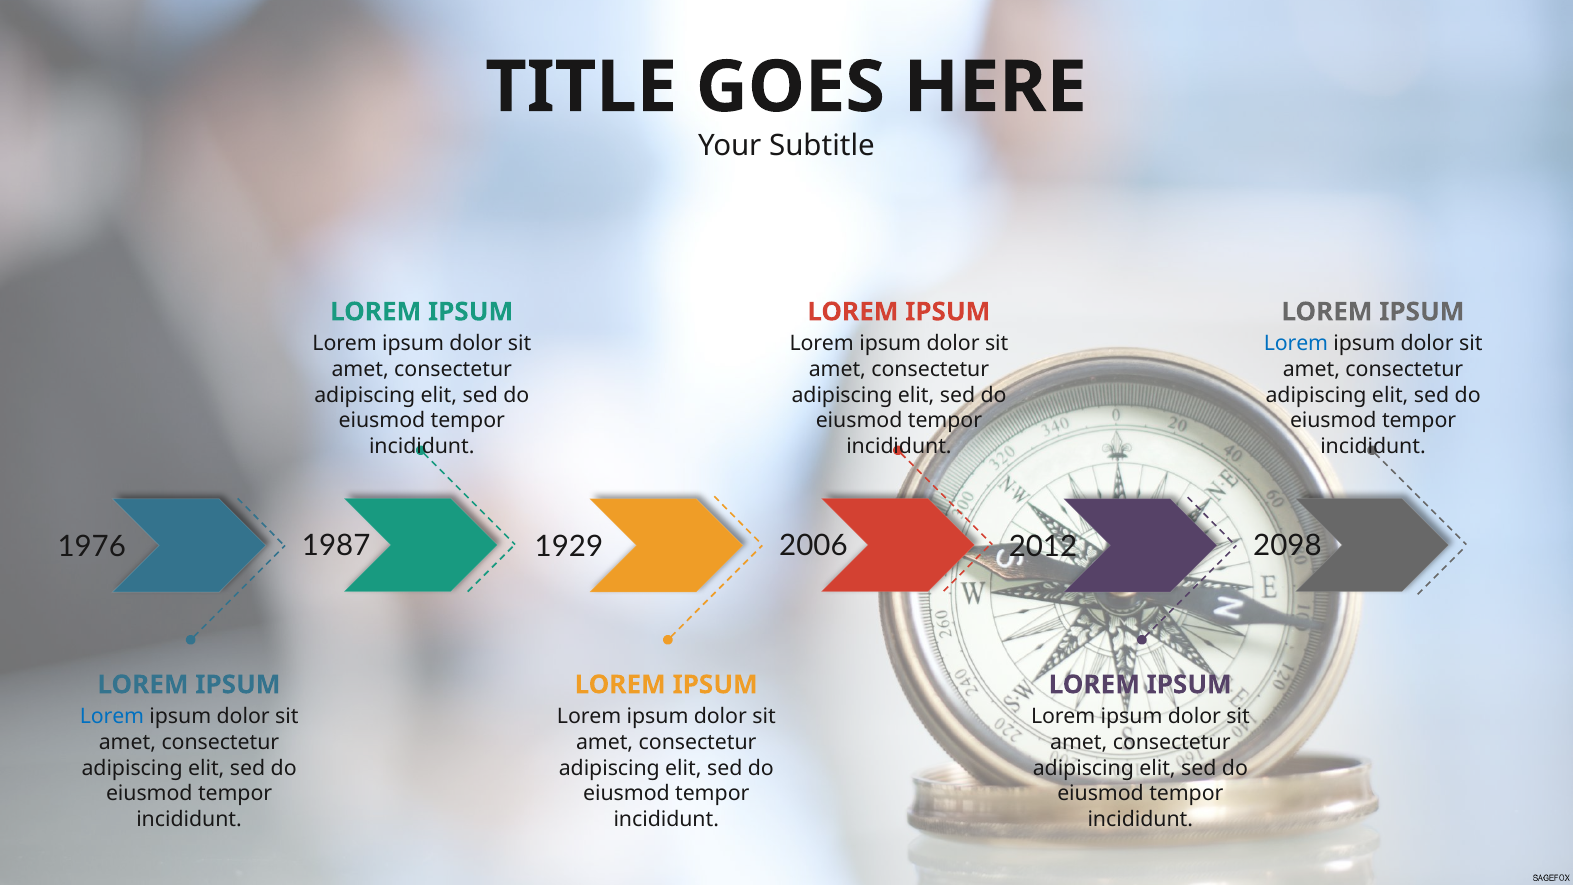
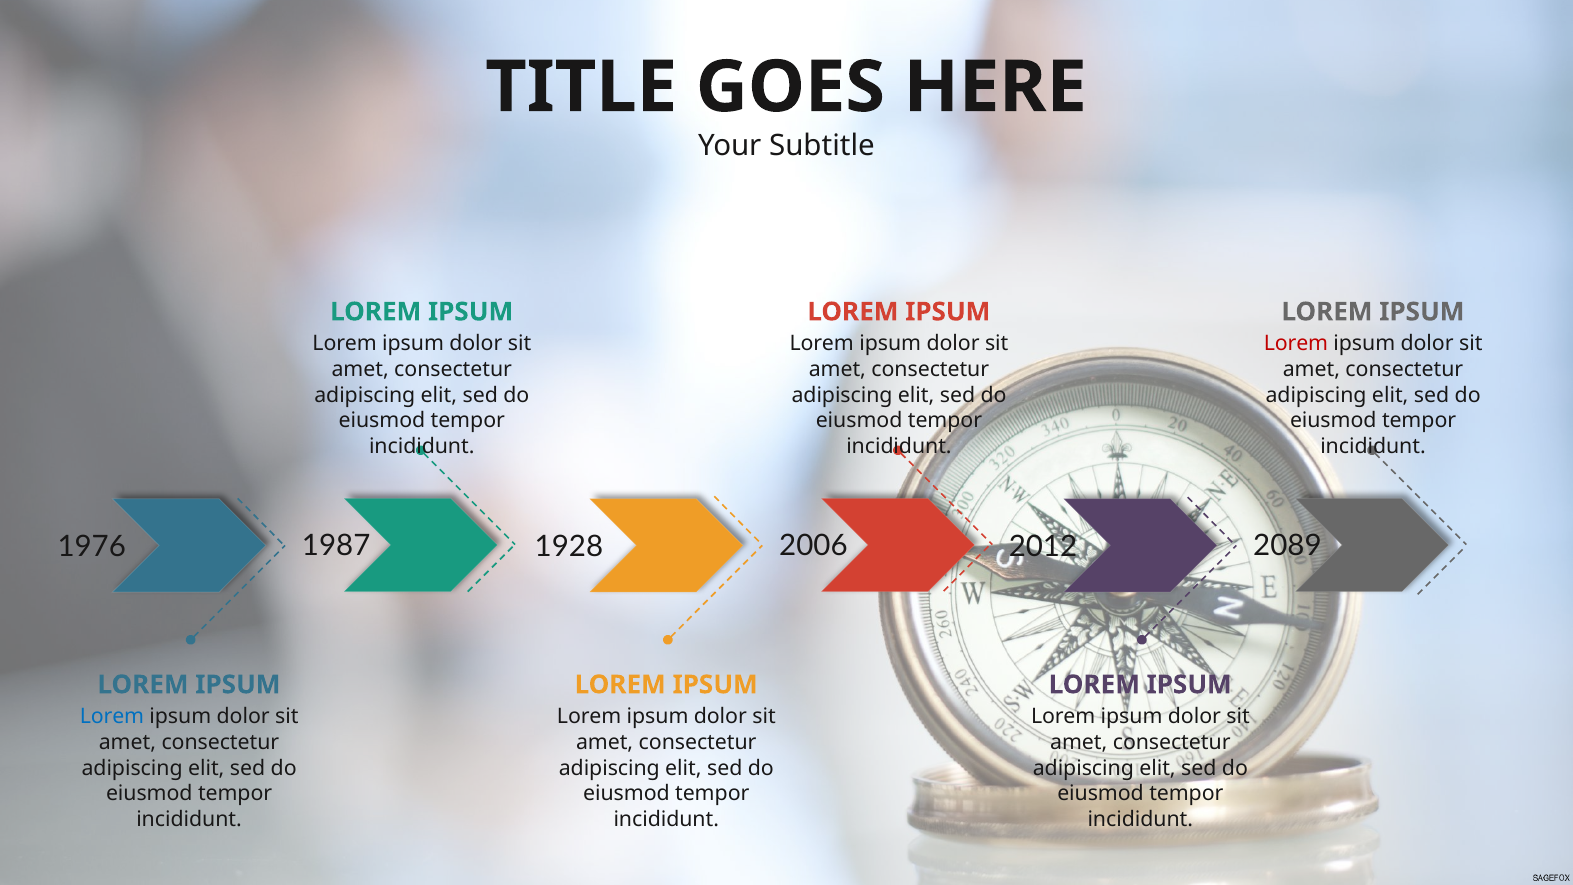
Lorem at (1296, 344) colour: blue -> red
1929: 1929 -> 1928
2098: 2098 -> 2089
